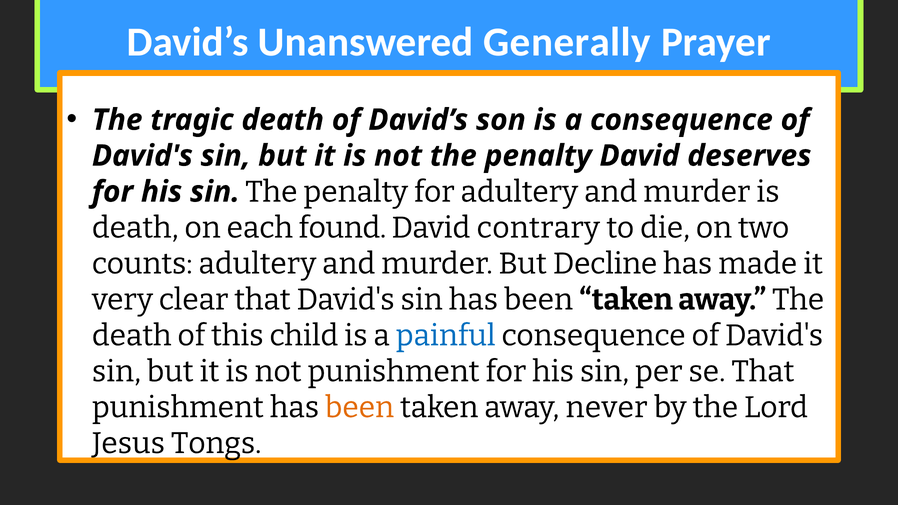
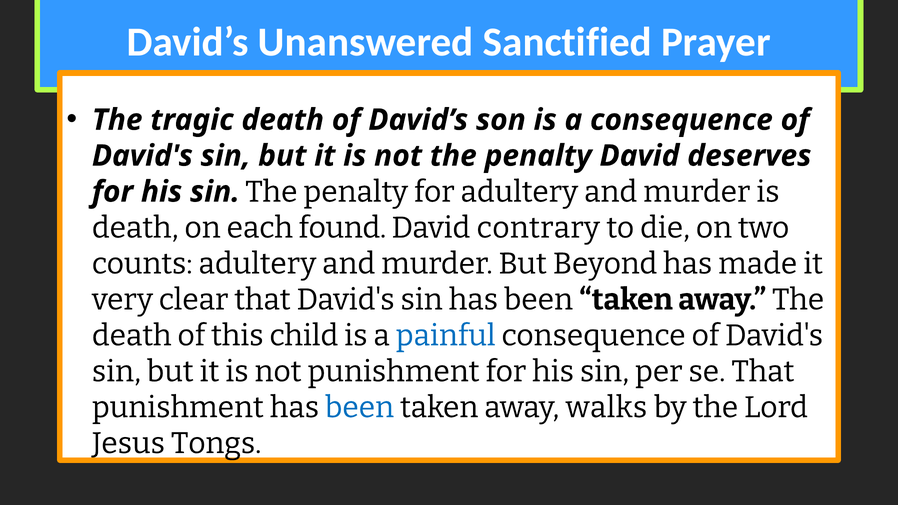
Generally: Generally -> Sanctified
Decline: Decline -> Beyond
been at (360, 407) colour: orange -> blue
never: never -> walks
